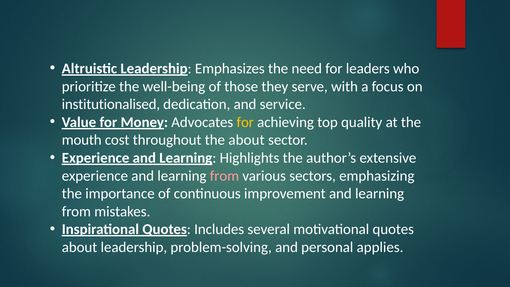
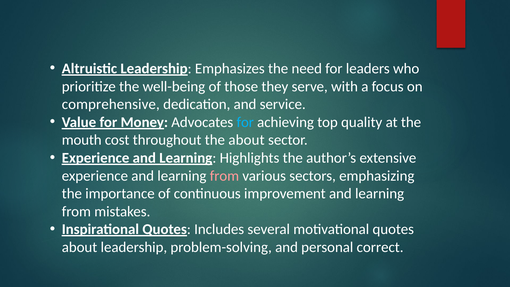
institutionalised: institutionalised -> comprehensive
for at (245, 122) colour: yellow -> light blue
applies: applies -> correct
